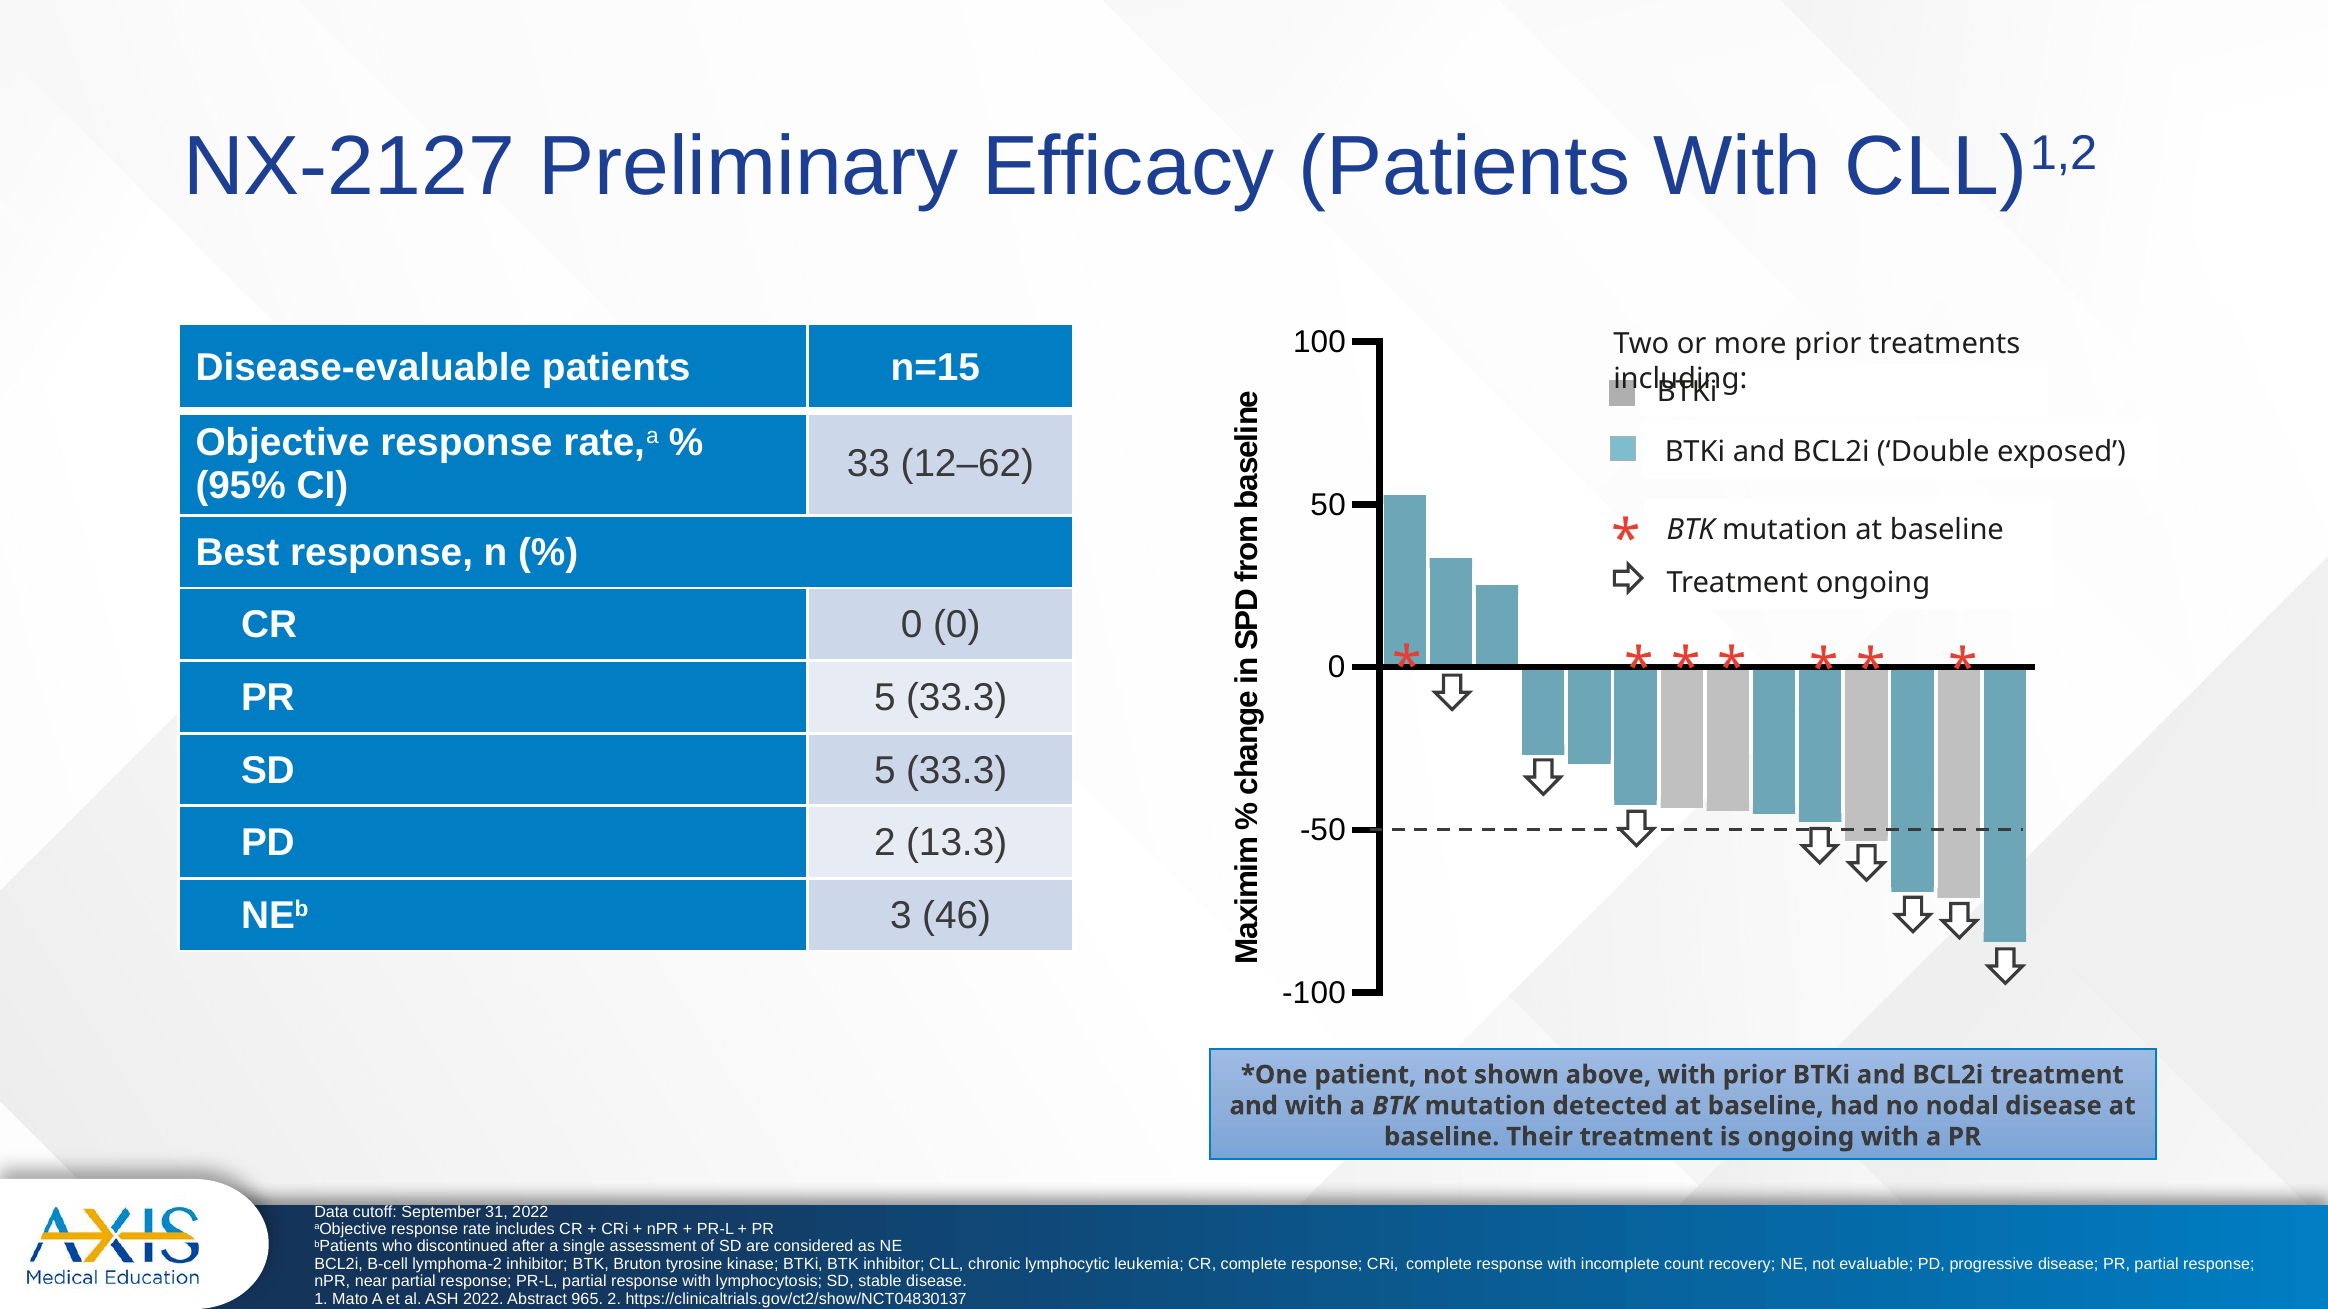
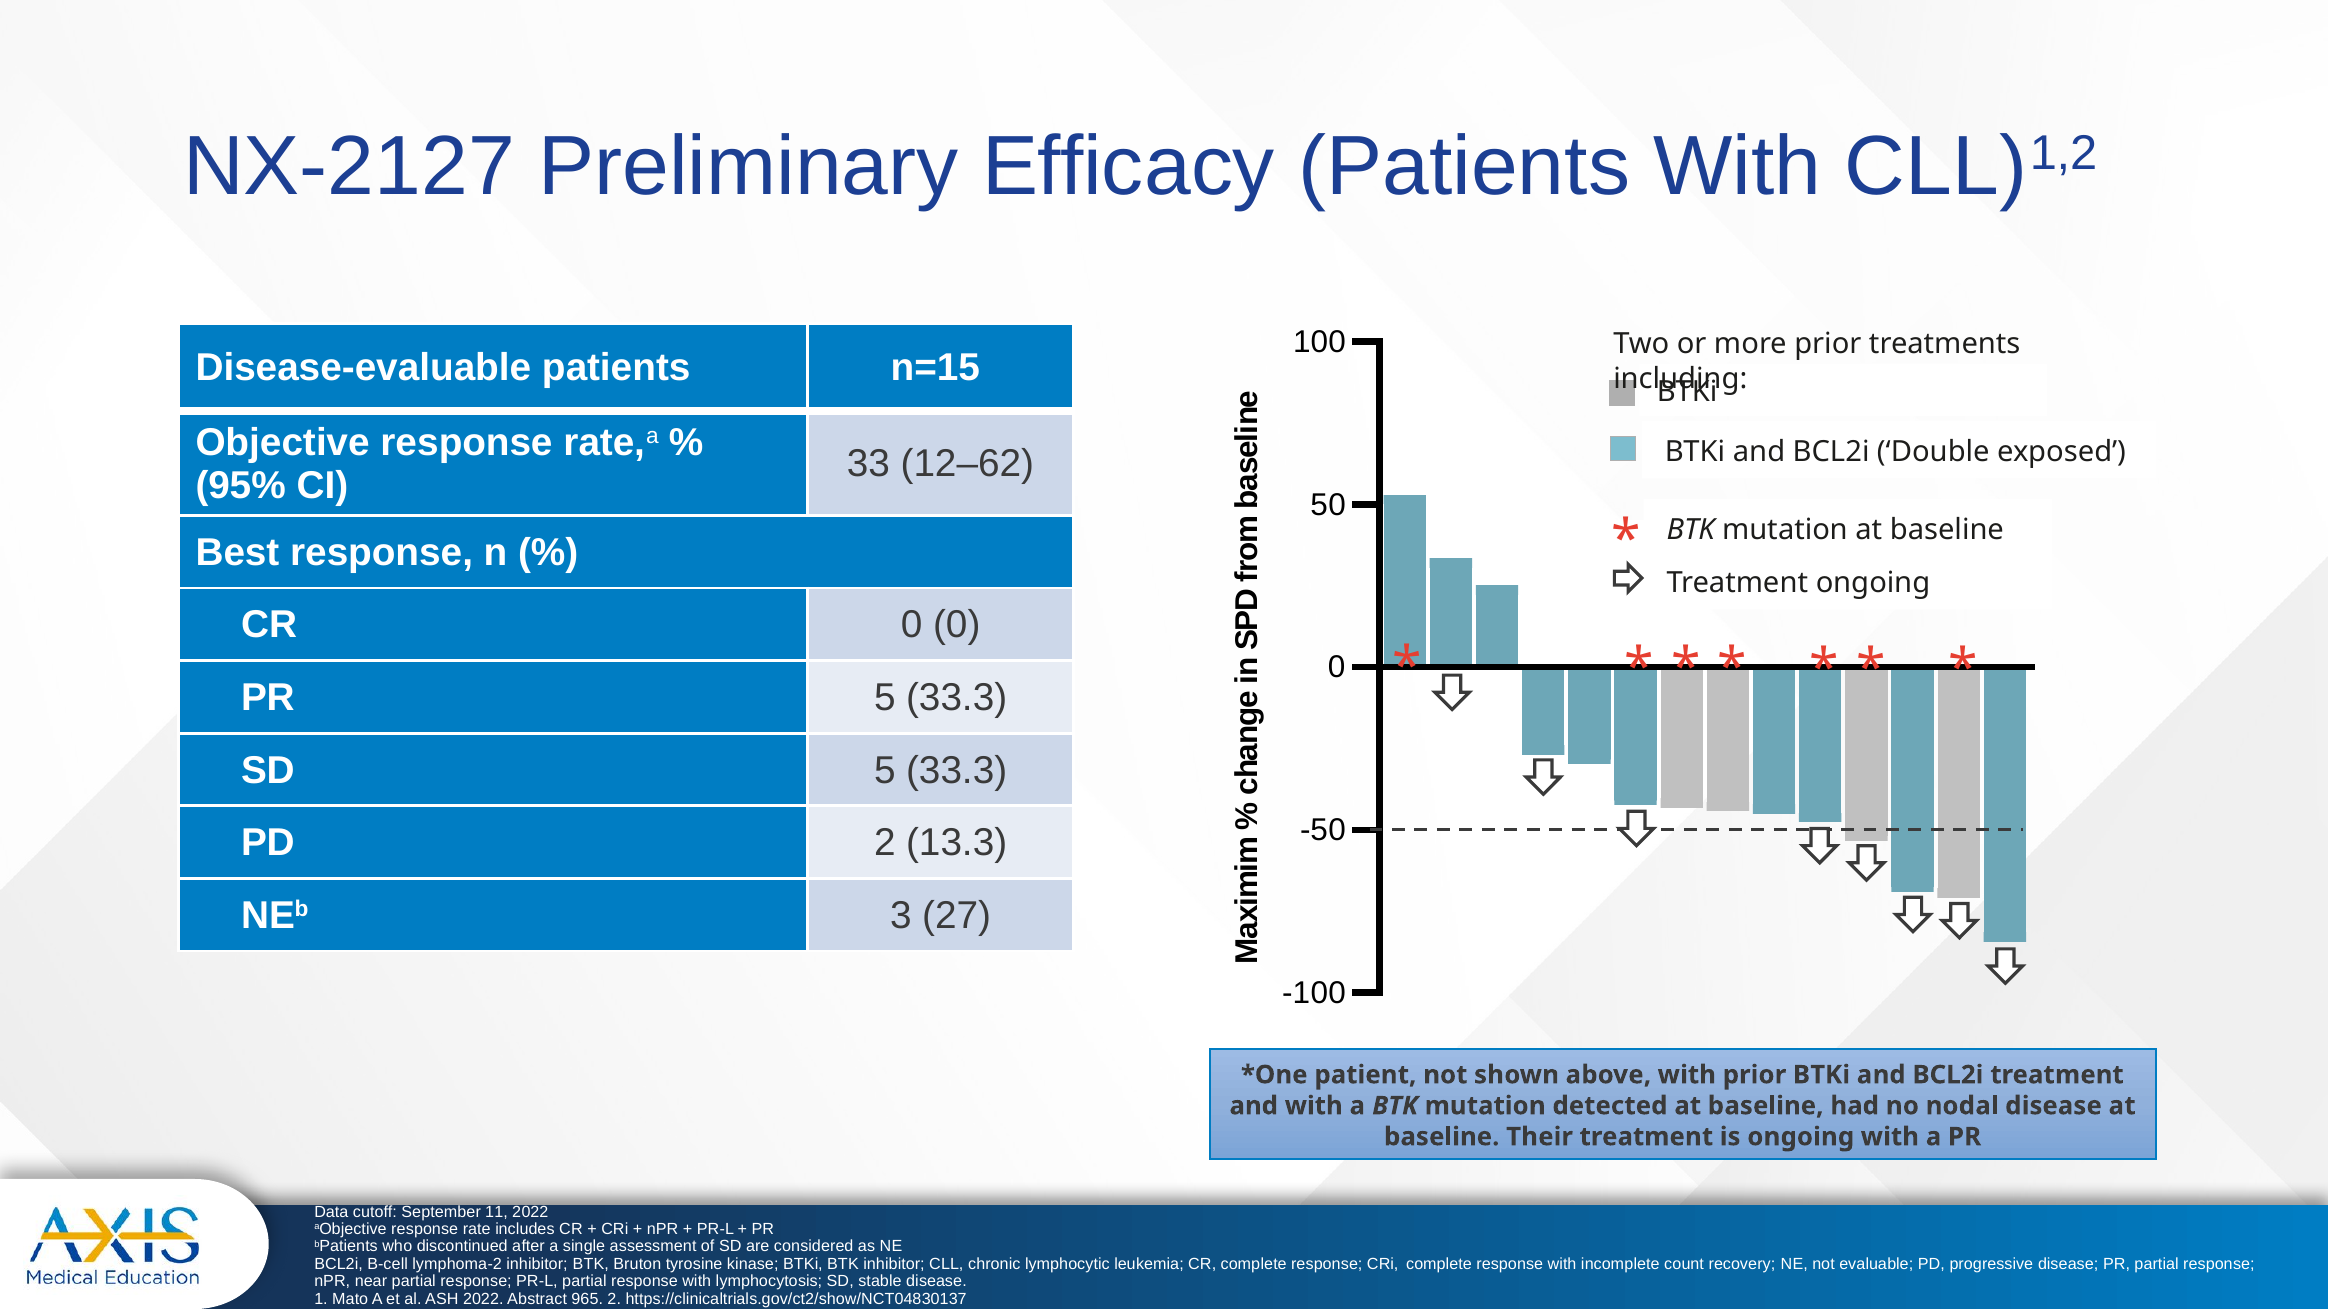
46: 46 -> 27
31: 31 -> 11
